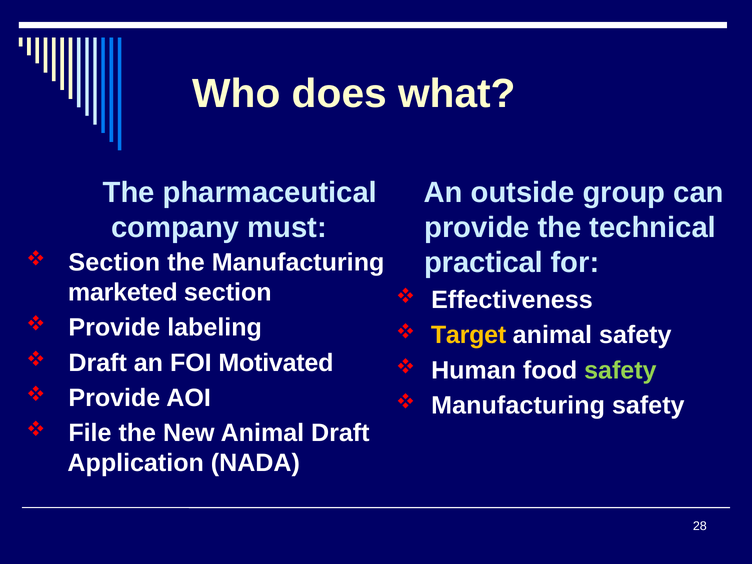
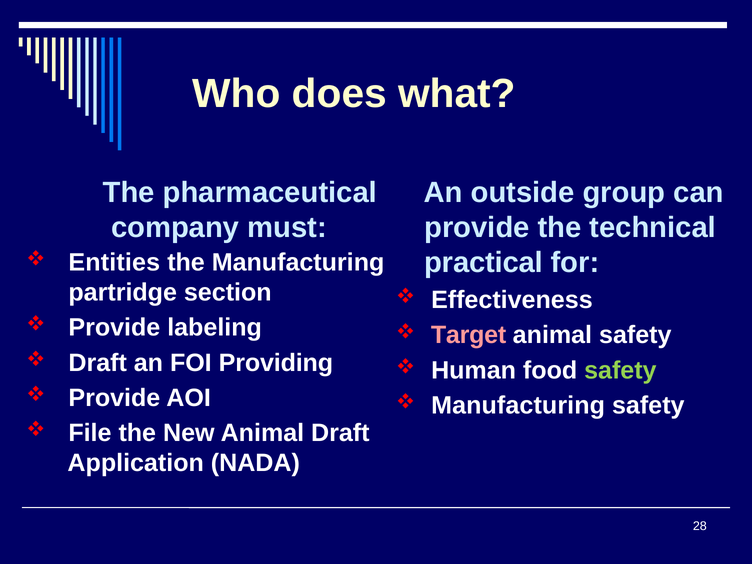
Section at (114, 263): Section -> Entities
marketed: marketed -> partridge
Target colour: yellow -> pink
Motivated: Motivated -> Providing
